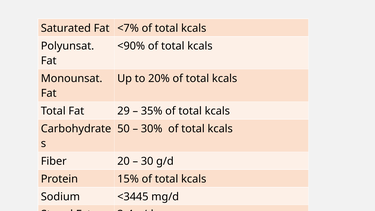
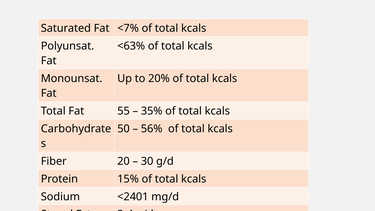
<90%: <90% -> <63%
29: 29 -> 55
30%: 30% -> 56%
<3445: <3445 -> <2401
